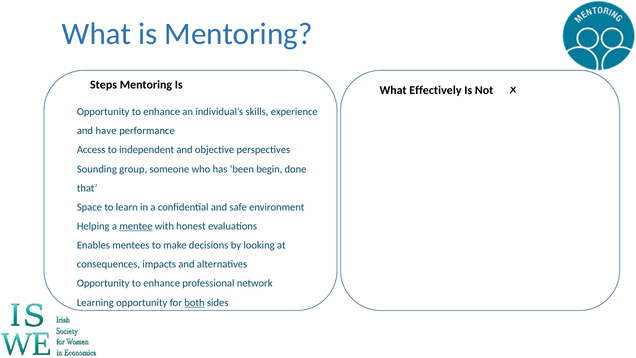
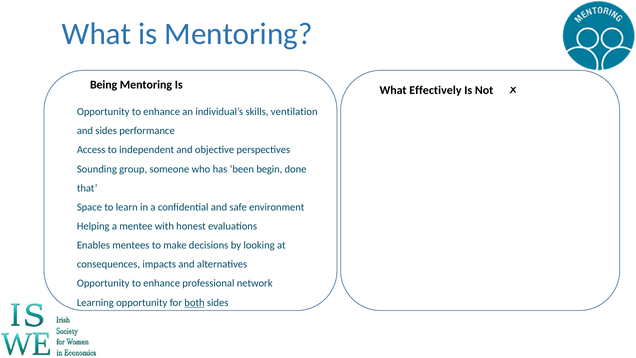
Steps: Steps -> Being
experience: experience -> ventilation
and have: have -> sides
mentee underline: present -> none
